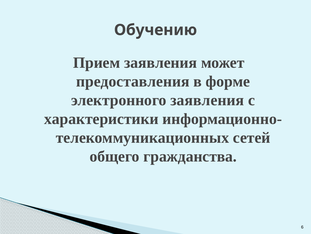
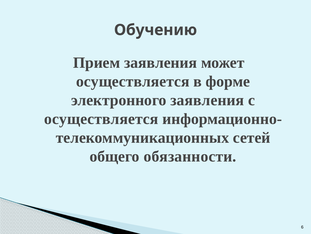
предоставления at (133, 81): предоставления -> осуществляется
характеристики at (101, 119): характеристики -> осуществляется
гражданства: гражданства -> обязанности
